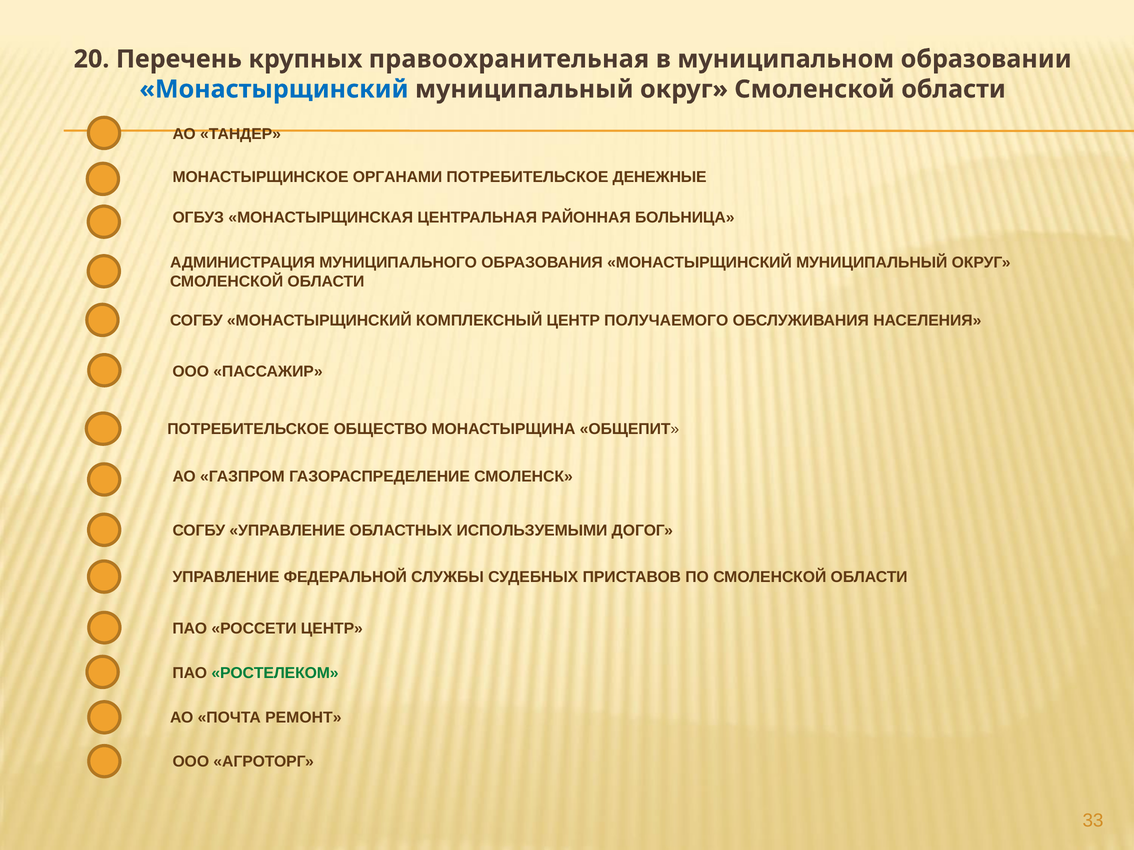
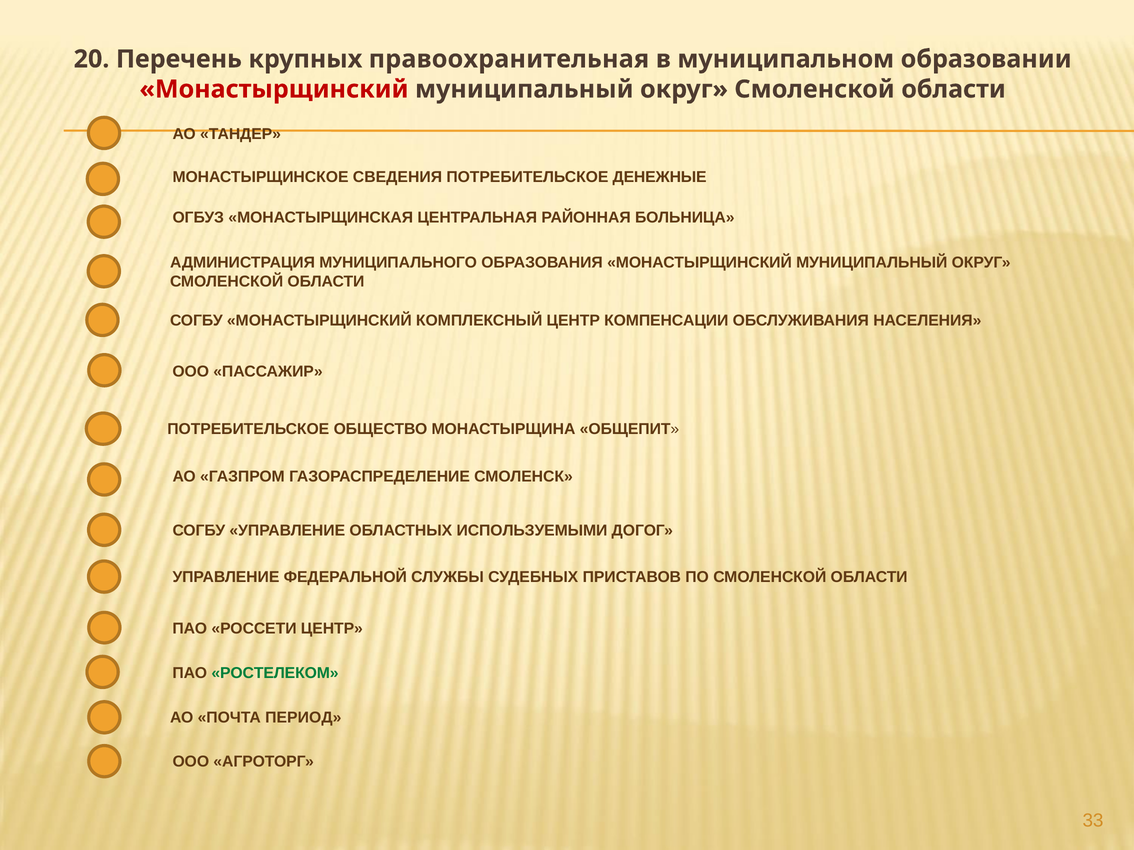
Монастырщинский at (274, 89) colour: blue -> red
ОРГАНАМИ: ОРГАНАМИ -> СВЕДЕНИЯ
ПОЛУЧАЕМОГО: ПОЛУЧАЕМОГО -> КОМПЕНСАЦИИ
РЕМОНТ: РЕМОНТ -> ПЕРИОД
